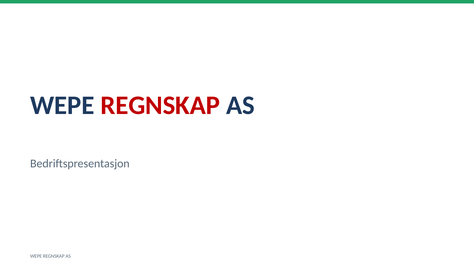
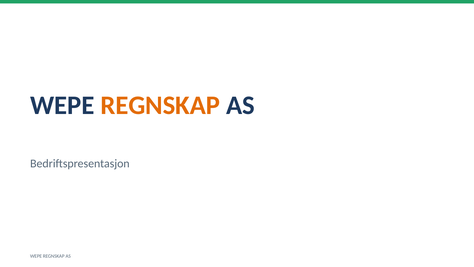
REGNSKAP at (160, 105) colour: red -> orange
